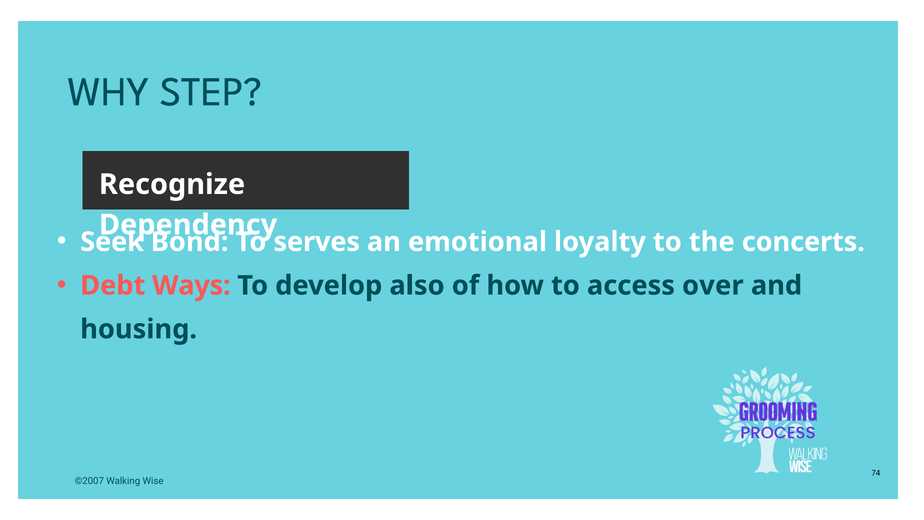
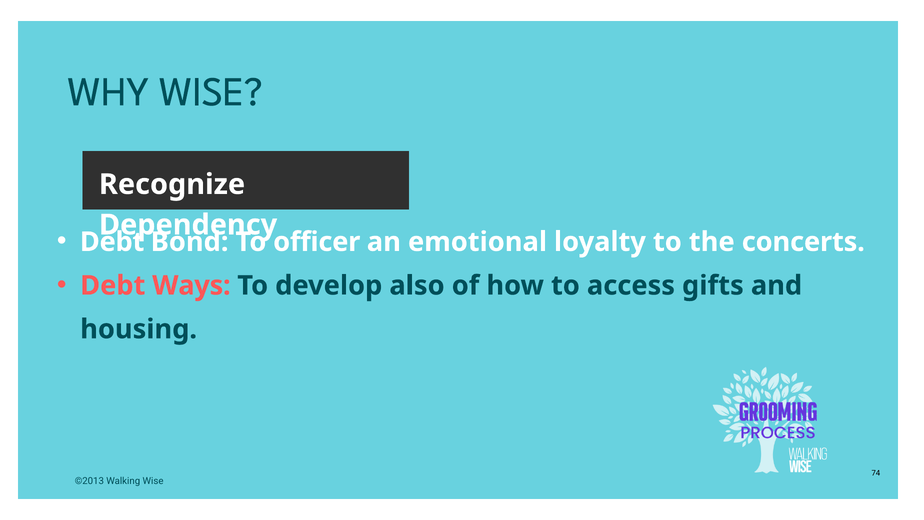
WHY STEP: STEP -> WISE
Seek at (112, 242): Seek -> Debt
serves: serves -> officer
over: over -> gifts
©2007: ©2007 -> ©2013
